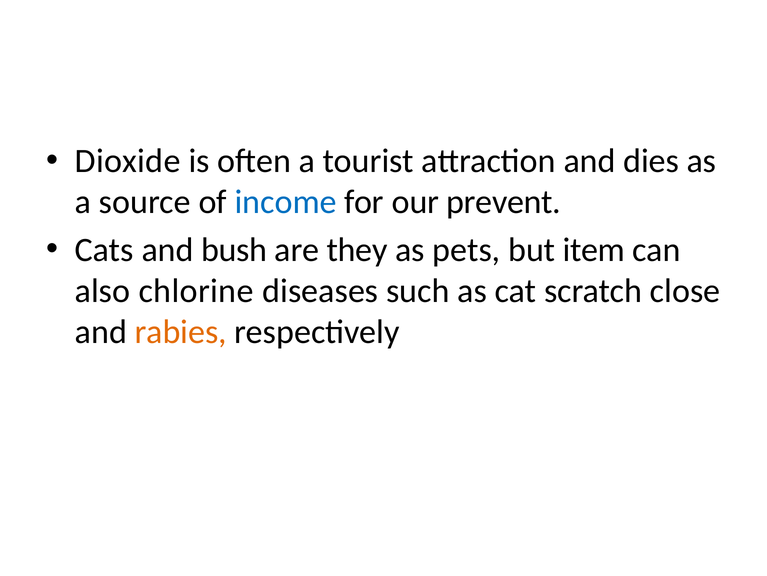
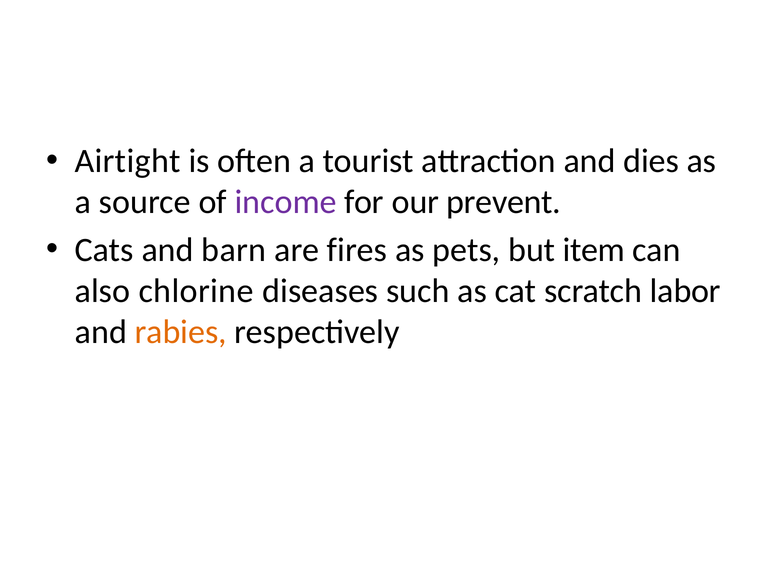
Dioxide: Dioxide -> Airtight
income colour: blue -> purple
bush: bush -> barn
they: they -> fires
close: close -> labor
